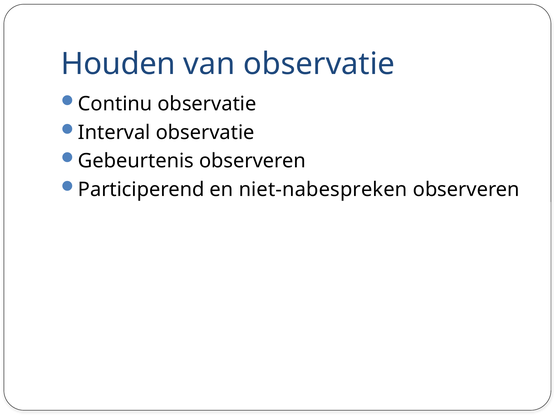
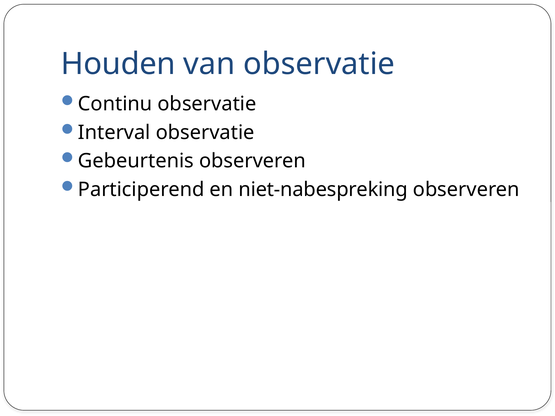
niet-nabespreken: niet-nabespreken -> niet-nabespreking
